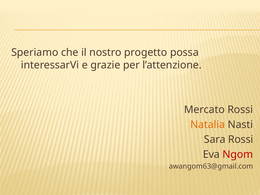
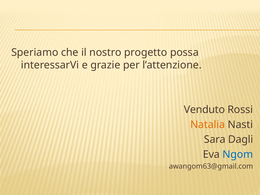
Mercato: Mercato -> Venduto
Sara Rossi: Rossi -> Dagli
Ngom colour: red -> blue
